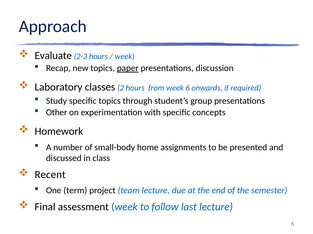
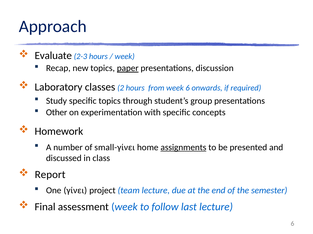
small-body: small-body -> small-γίνει
assignments underline: none -> present
Recent: Recent -> Report
term: term -> γίνει
